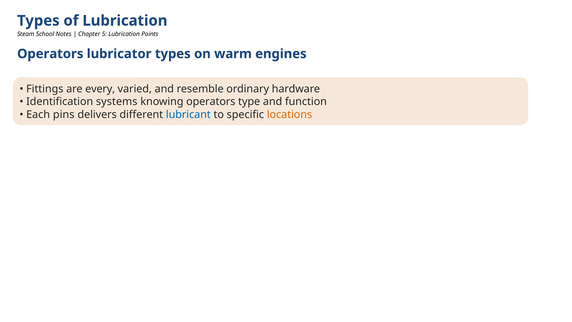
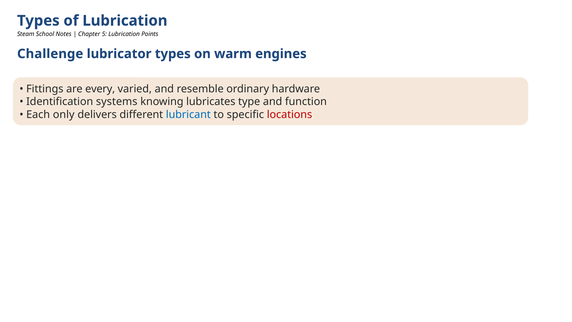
Operators at (50, 54): Operators -> Challenge
knowing operators: operators -> lubricates
pins: pins -> only
locations colour: orange -> red
